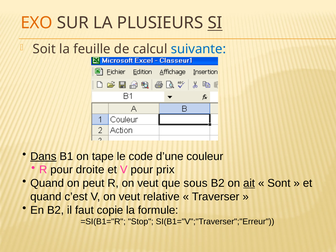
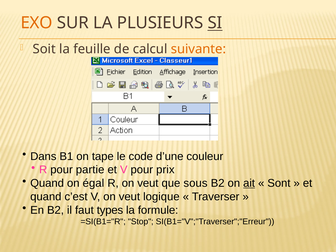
suivante colour: blue -> orange
Dans underline: present -> none
droite: droite -> partie
peut: peut -> égal
relative: relative -> logique
copie: copie -> types
